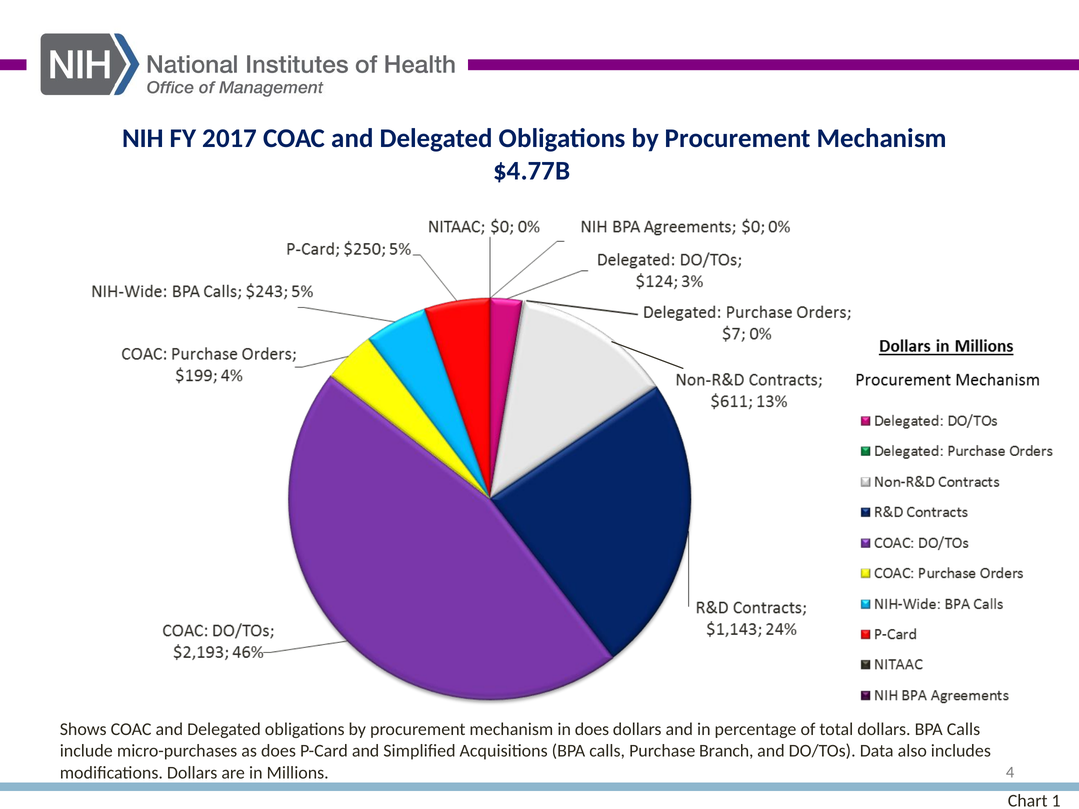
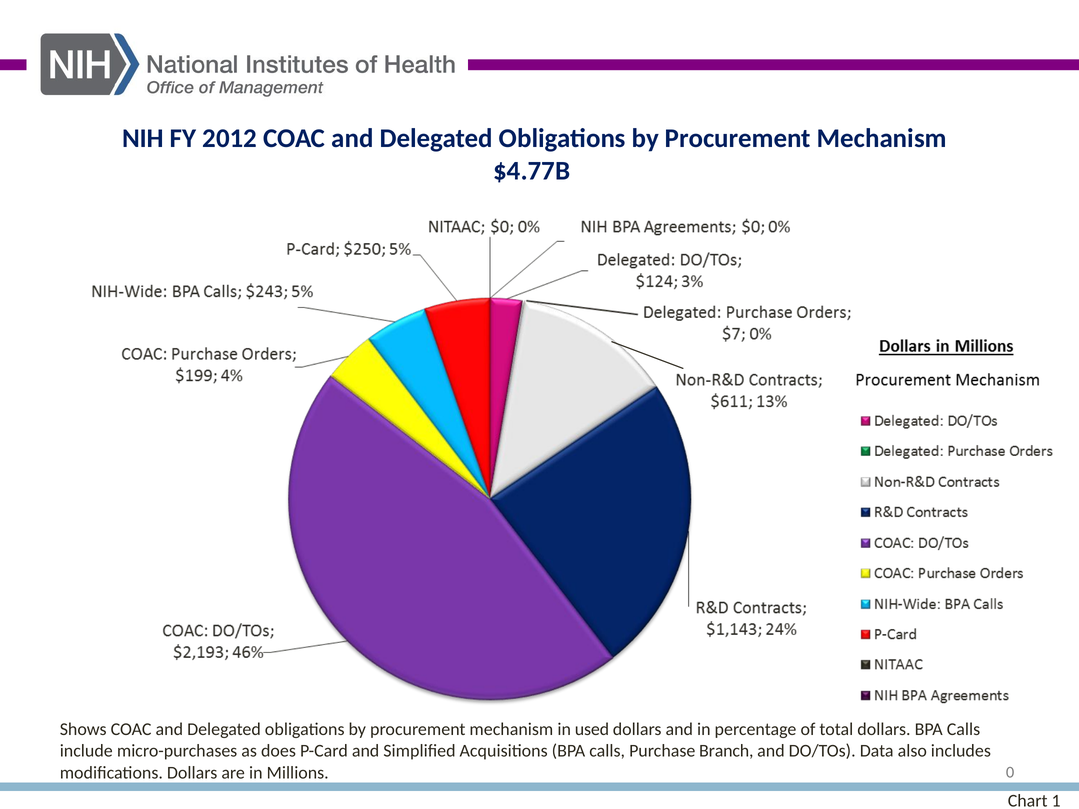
2017: 2017 -> 2012
in does: does -> used
4: 4 -> 0
